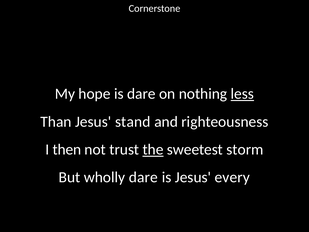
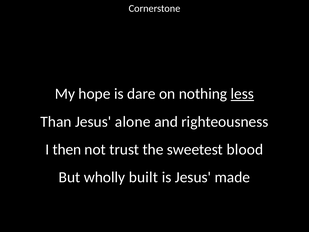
stand: stand -> alone
the underline: present -> none
storm: storm -> blood
wholly dare: dare -> built
every: every -> made
